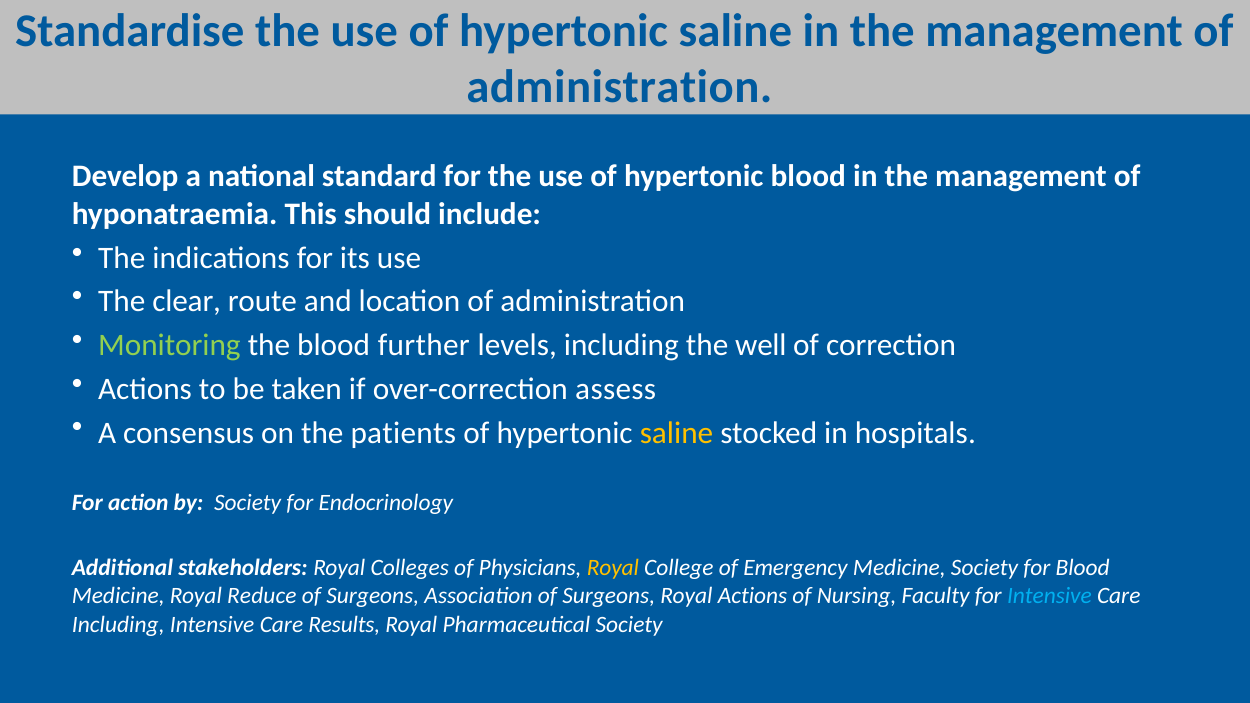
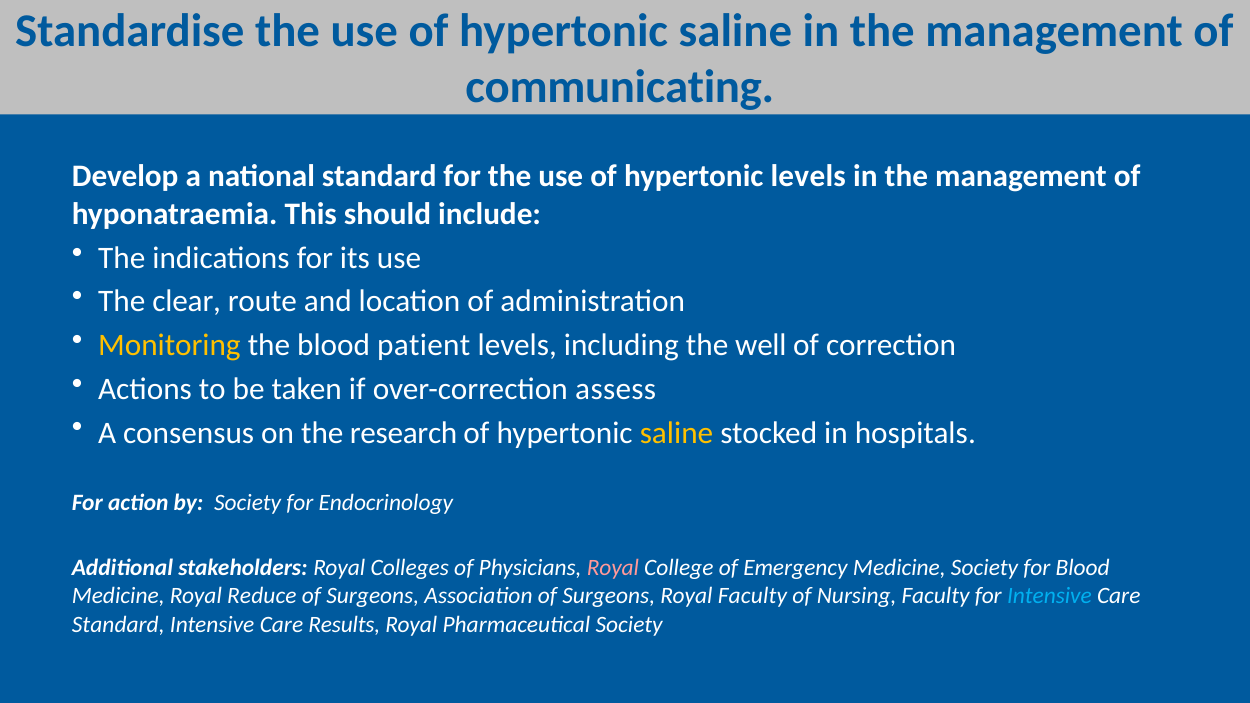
administration at (619, 87): administration -> communicating
hypertonic blood: blood -> levels
Monitoring colour: light green -> yellow
further: further -> patient
patients: patients -> research
Royal at (613, 568) colour: yellow -> pink
Royal Actions: Actions -> Faculty
Including at (118, 624): Including -> Standard
